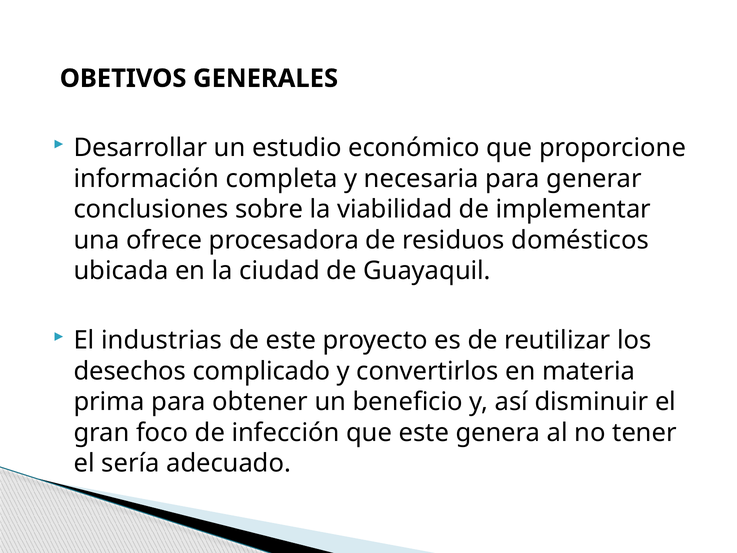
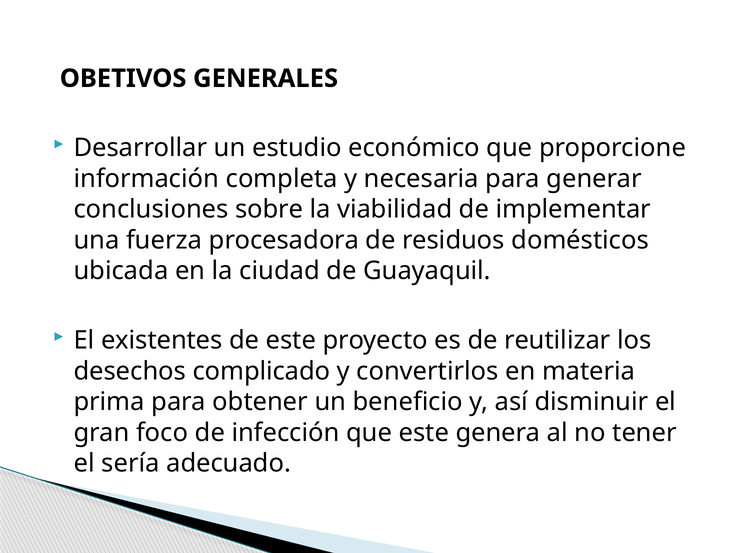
ofrece: ofrece -> fuerza
industrias: industrias -> existentes
